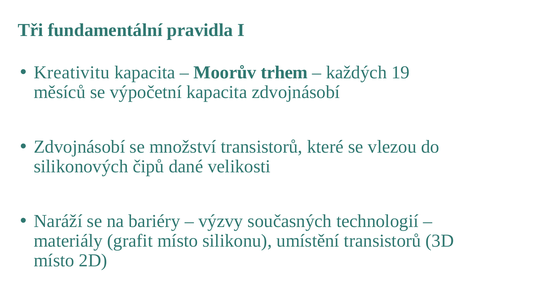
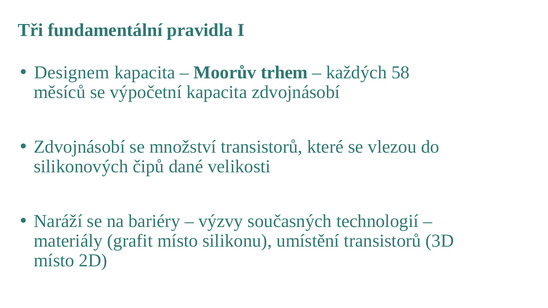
Kreativitu: Kreativitu -> Designem
19: 19 -> 58
